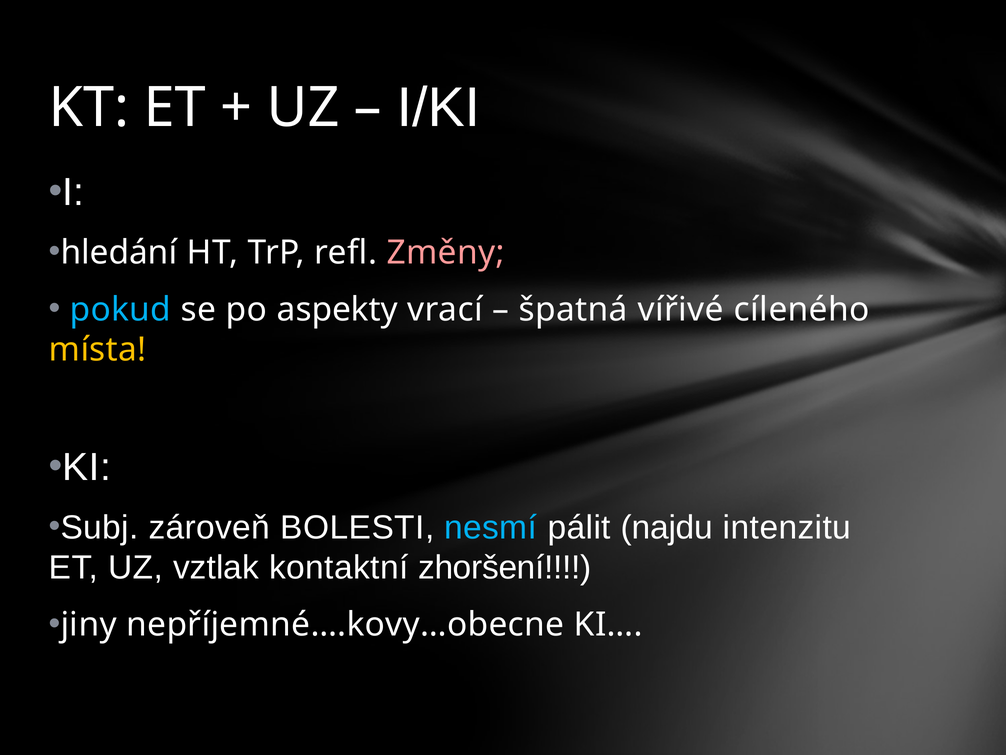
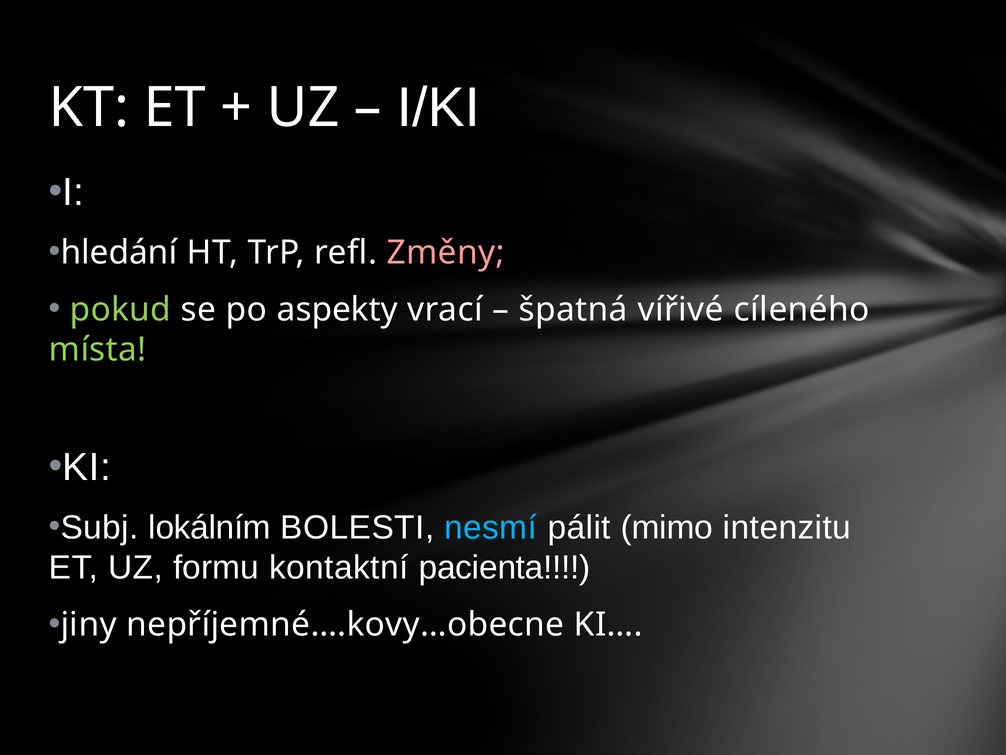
pokud colour: light blue -> light green
místa colour: yellow -> light green
zároveň: zároveň -> lokálním
najdu: najdu -> mimo
vztlak: vztlak -> formu
zhoršení: zhoršení -> pacienta
